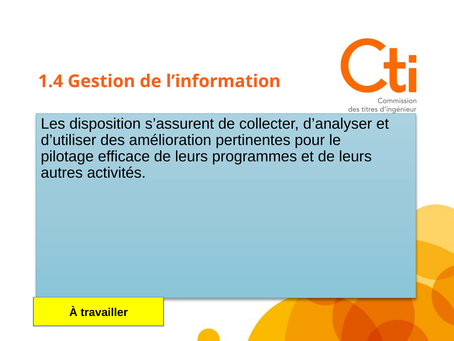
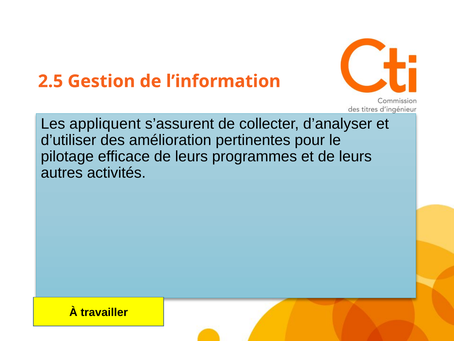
1.4: 1.4 -> 2.5
disposition: disposition -> appliquent
